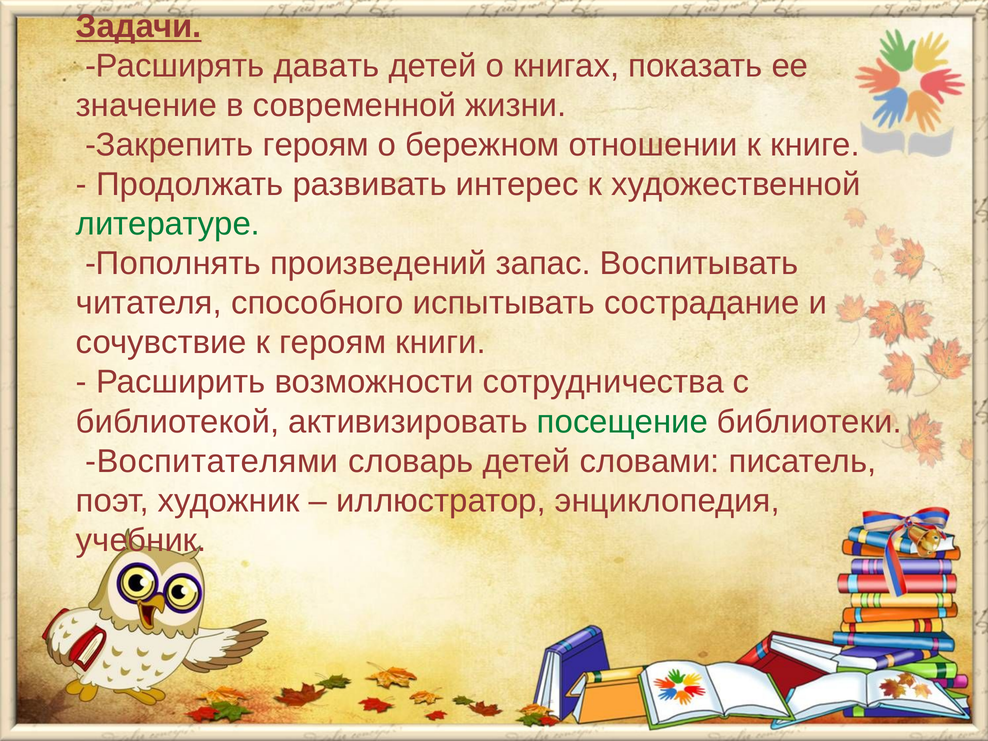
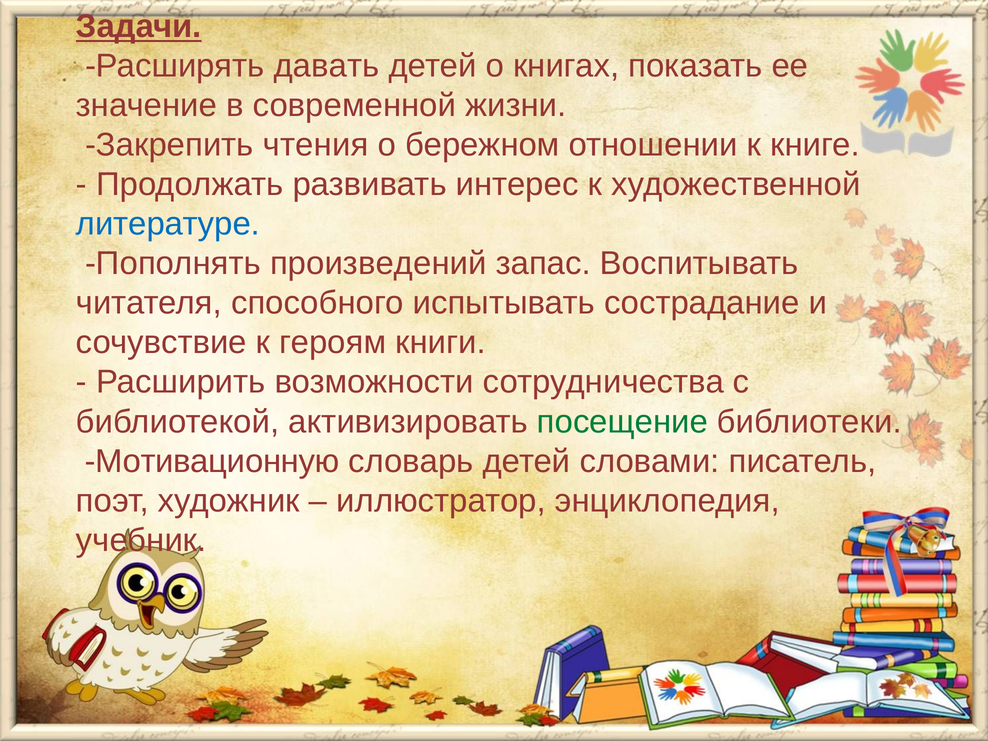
Закрепить героям: героям -> чтения
литературе colour: green -> blue
Воспитателями: Воспитателями -> Мотивационную
